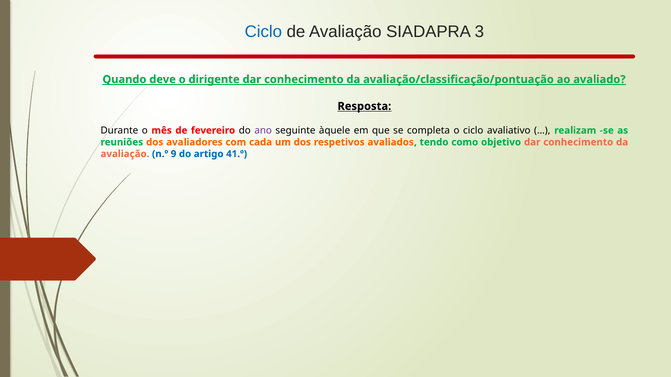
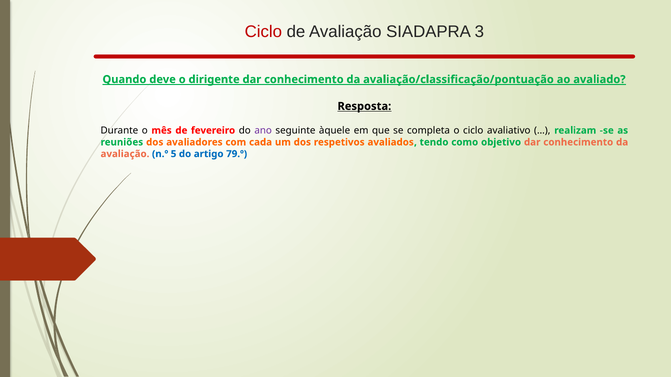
Ciclo at (263, 32) colour: blue -> red
9: 9 -> 5
41.º: 41.º -> 79.º
